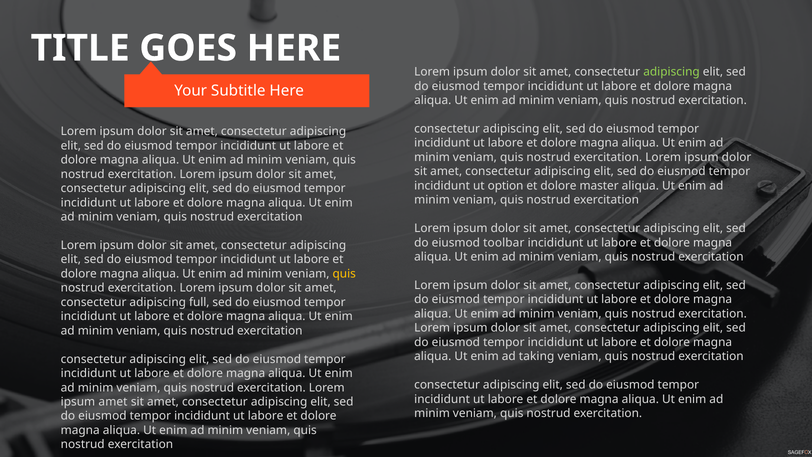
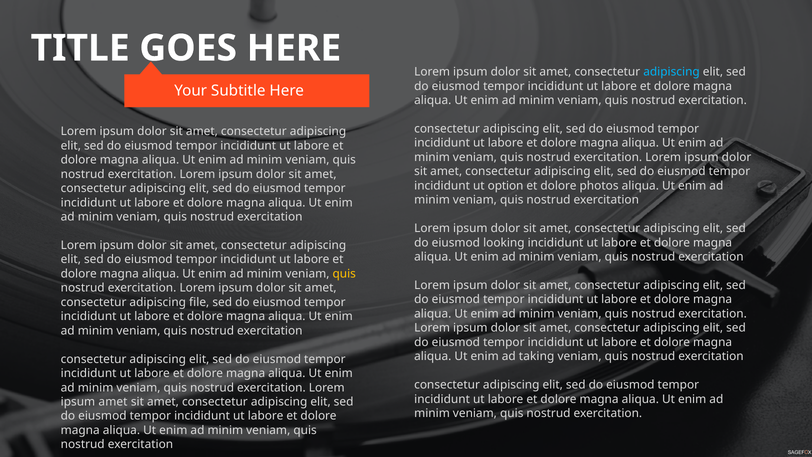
adipiscing at (672, 72) colour: light green -> light blue
master: master -> photos
toolbar: toolbar -> looking
full: full -> file
